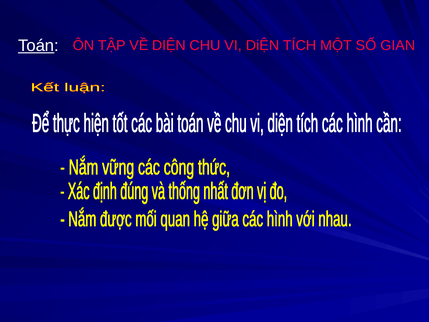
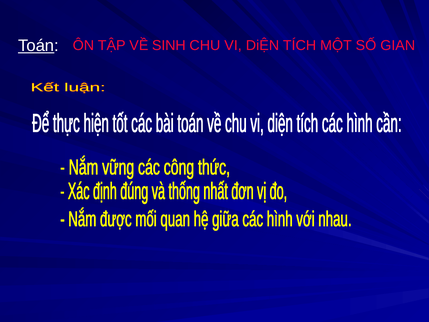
VỀ DIỆN: DIỆN -> SINH
